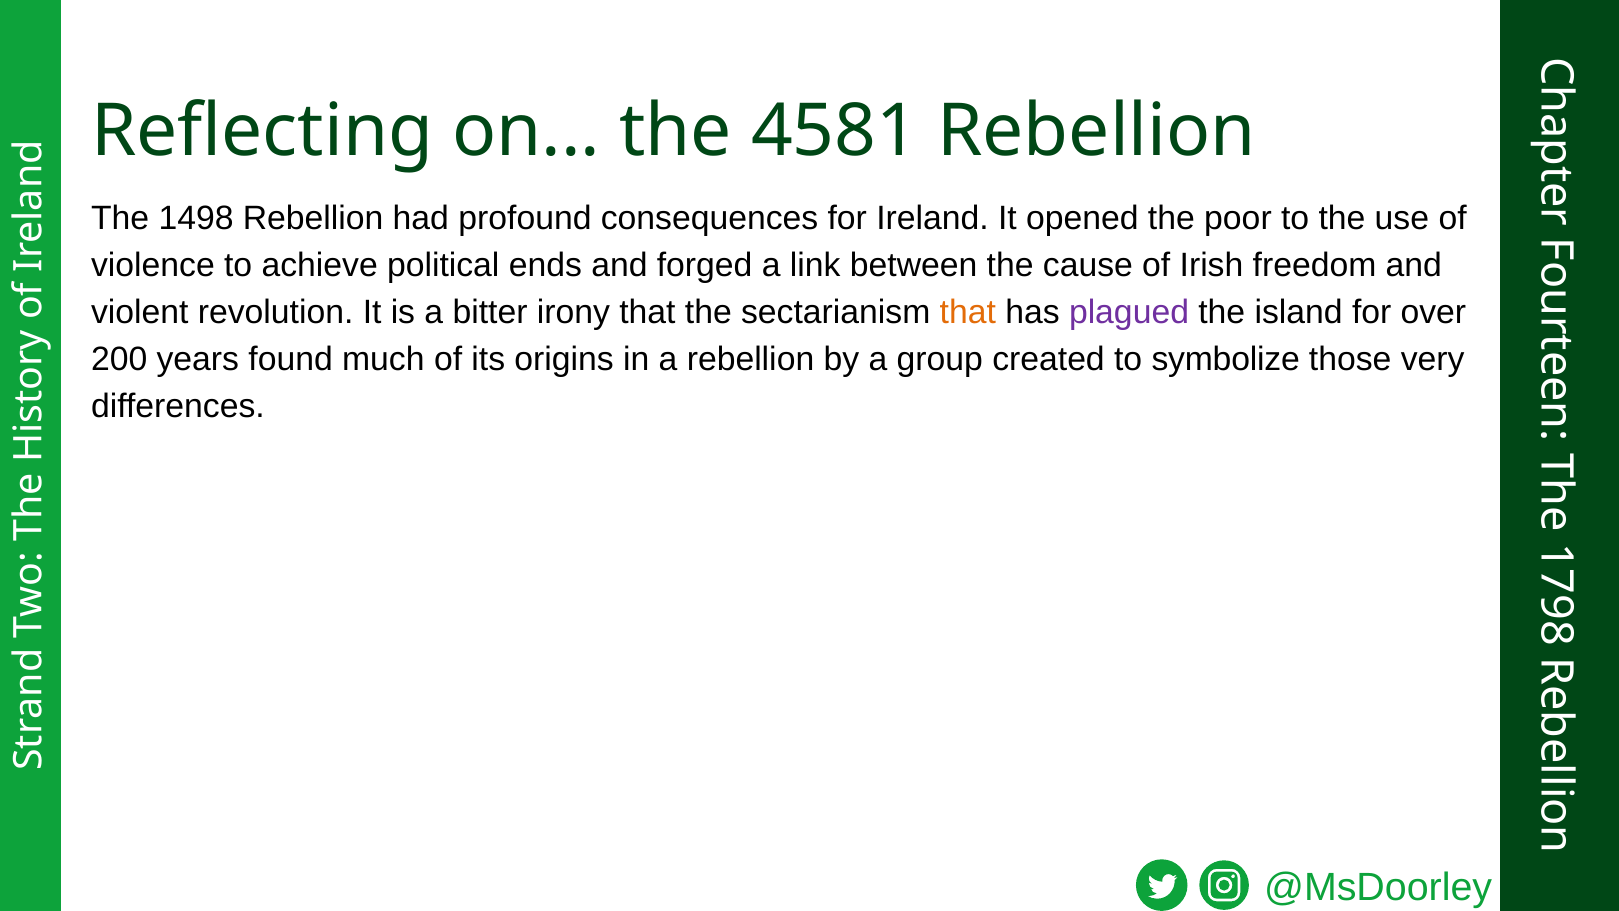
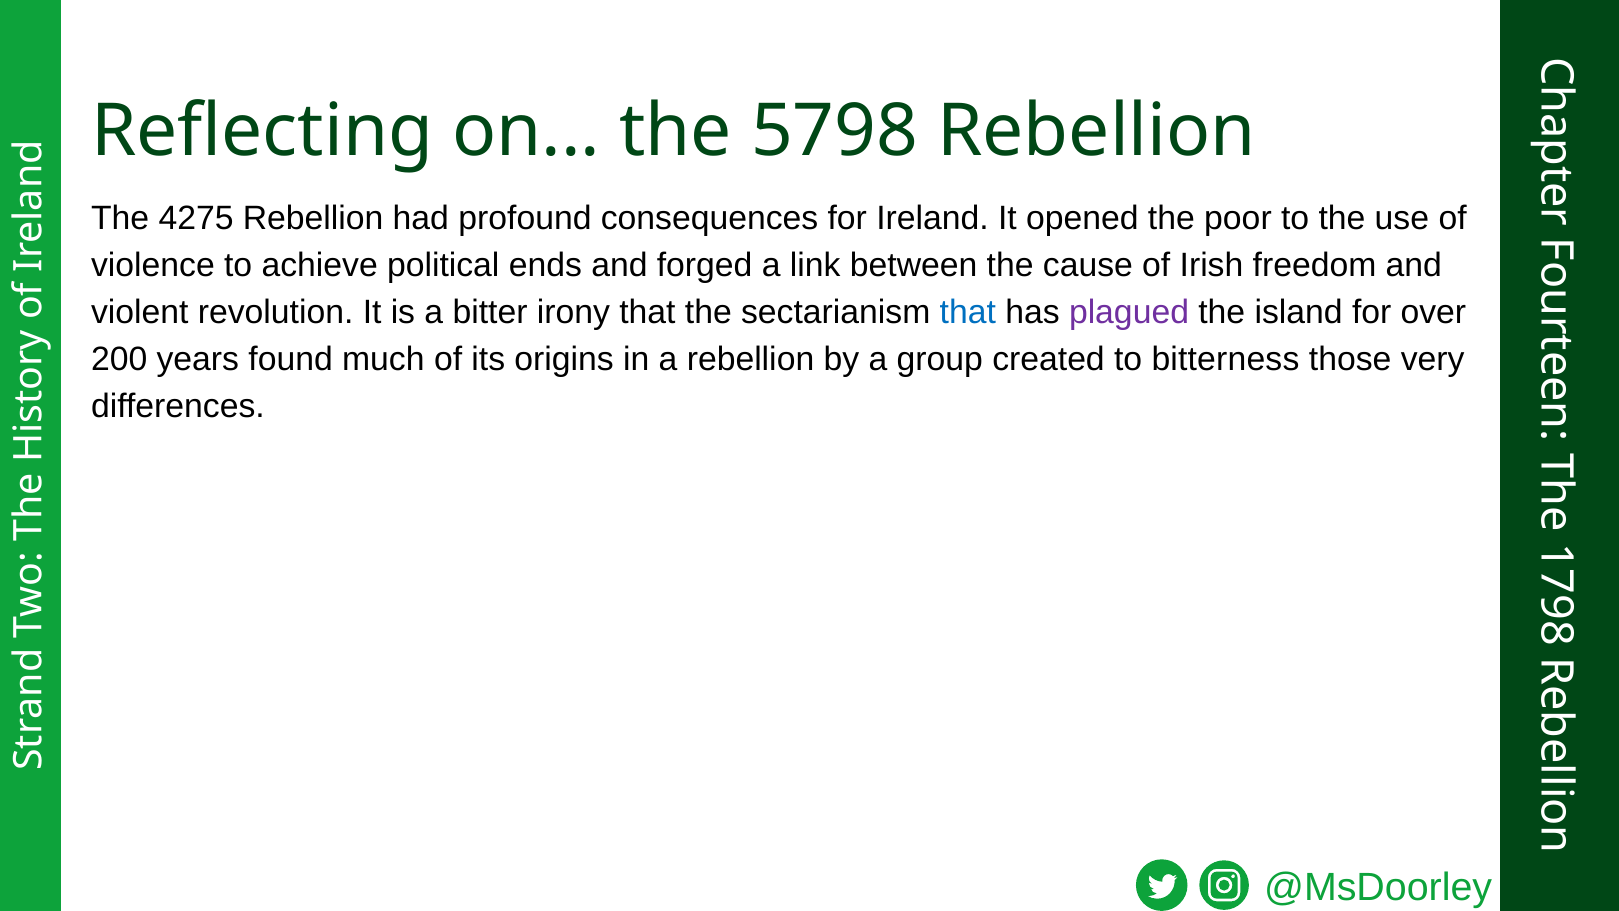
4581: 4581 -> 5798
1498: 1498 -> 4275
that at (968, 312) colour: orange -> blue
symbolize: symbolize -> bitterness
